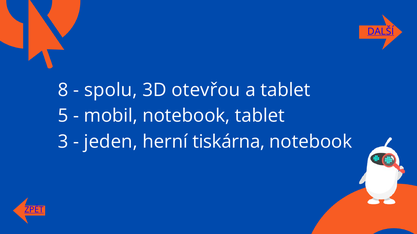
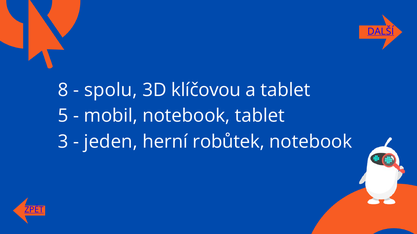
otevřou: otevřou -> klíčovou
tiskárna: tiskárna -> robůtek
